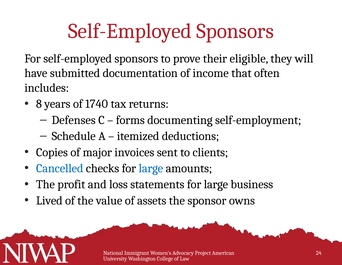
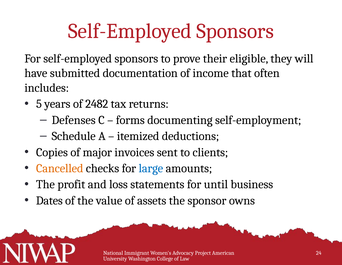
8: 8 -> 5
1740: 1740 -> 2482
Cancelled colour: blue -> orange
statements for large: large -> until
Lived: Lived -> Dates
